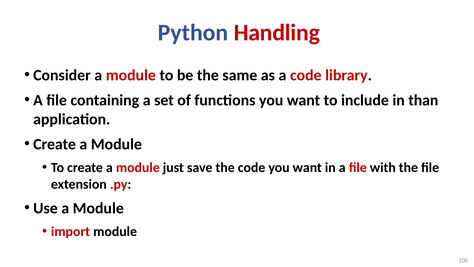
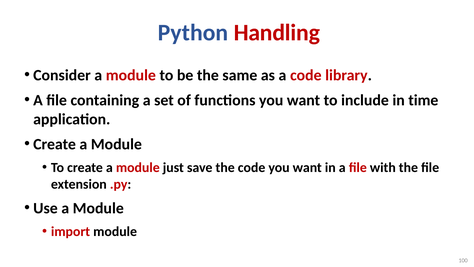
than: than -> time
